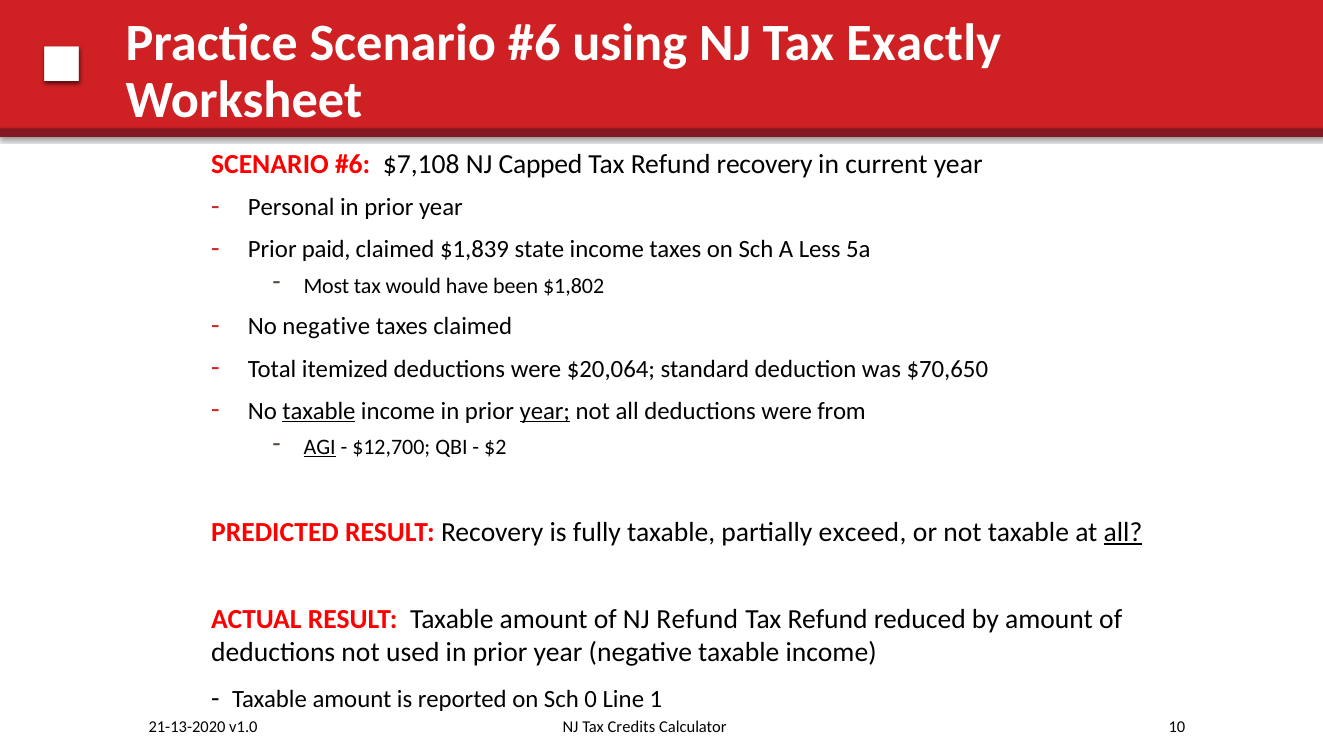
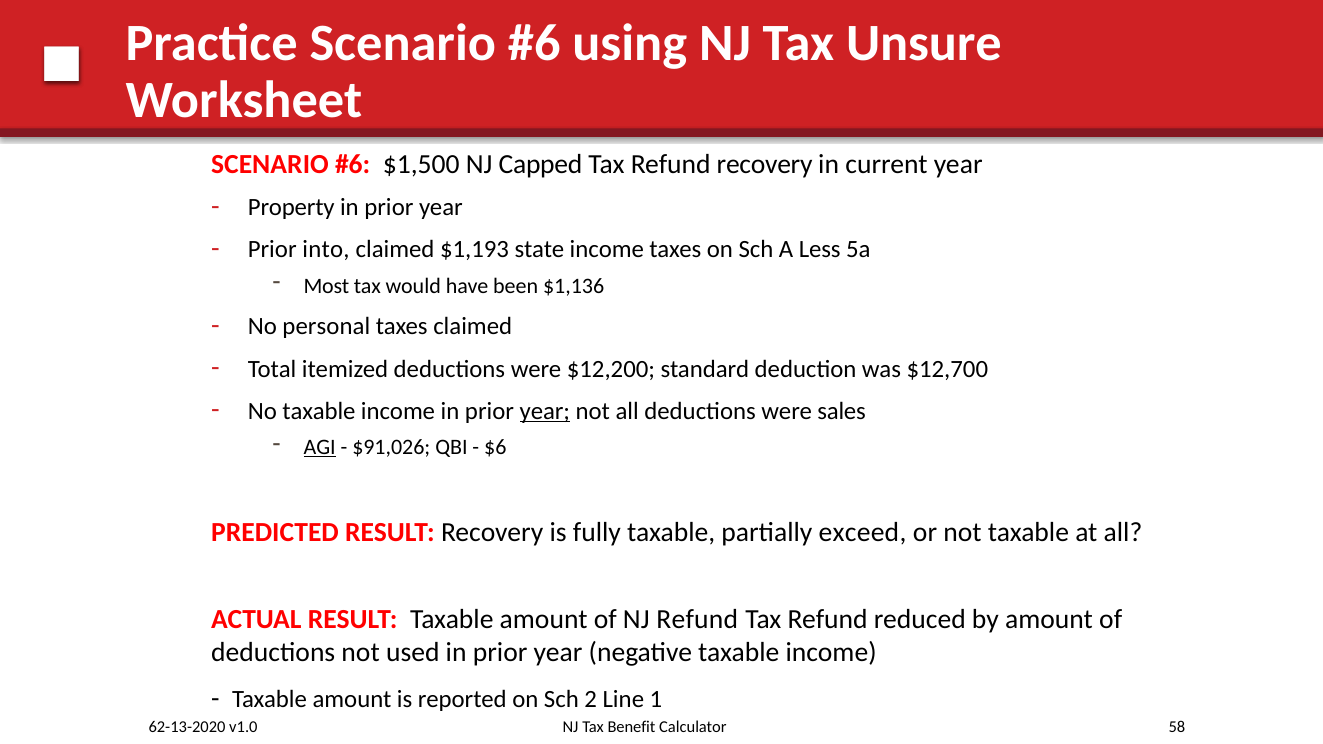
Exactly: Exactly -> Unsure
$7,108: $7,108 -> $1,500
Personal: Personal -> Property
paid: paid -> into
$1,839: $1,839 -> $1,193
$1,802: $1,802 -> $1,136
No negative: negative -> personal
$20,064: $20,064 -> $12,200
$70,650: $70,650 -> $12,700
taxable at (319, 411) underline: present -> none
from: from -> sales
$12,700: $12,700 -> $91,026
$2: $2 -> $6
all at (1123, 532) underline: present -> none
0: 0 -> 2
21-13-2020: 21-13-2020 -> 62-13-2020
Credits: Credits -> Benefit
10: 10 -> 58
